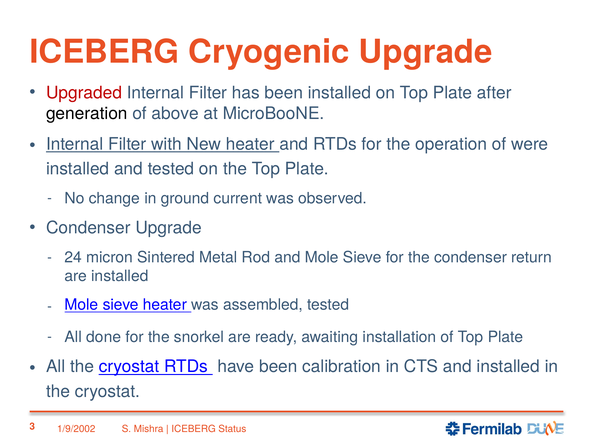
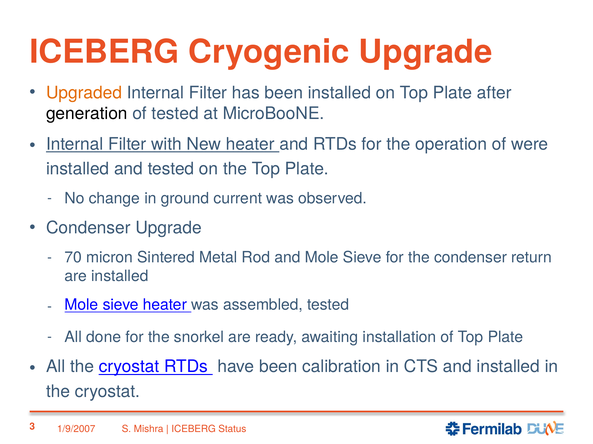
Upgraded colour: red -> orange
of above: above -> tested
24: 24 -> 70
1/9/2002: 1/9/2002 -> 1/9/2007
